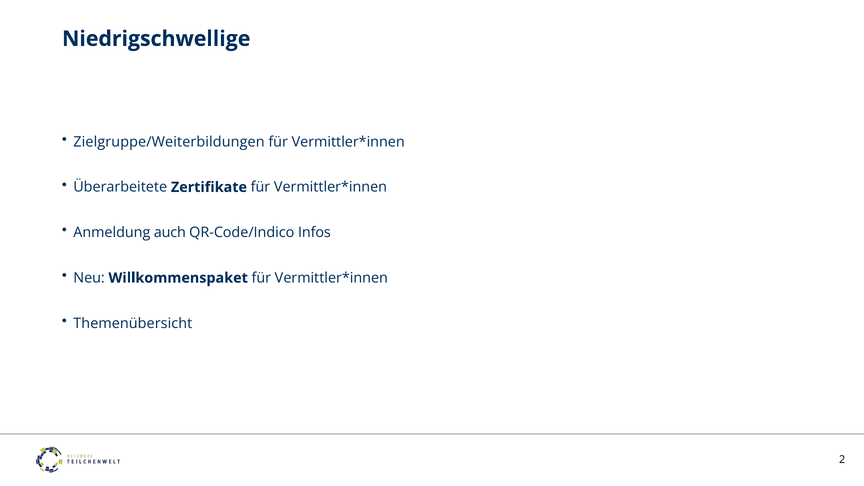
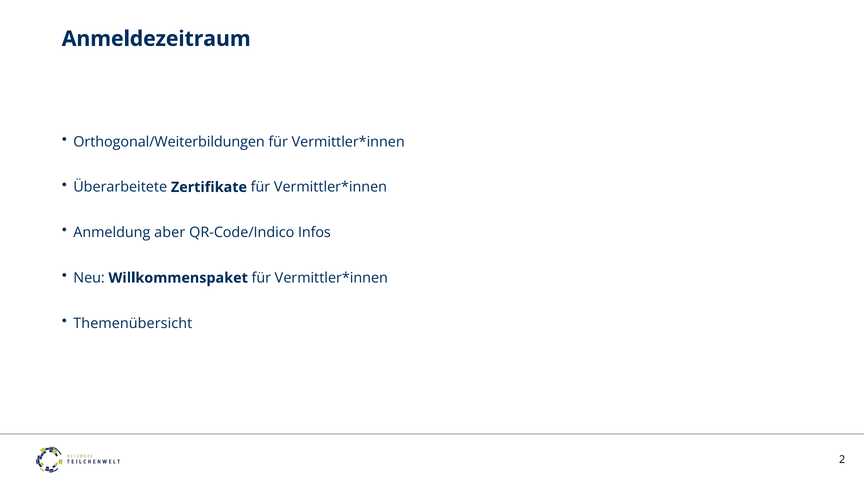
Niedrigschwellige: Niedrigschwellige -> Anmeldezeitraum
Zielgruppe/Weiterbildungen: Zielgruppe/Weiterbildungen -> Orthogonal/Weiterbildungen
auch: auch -> aber
